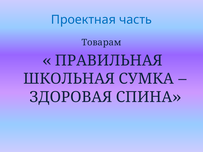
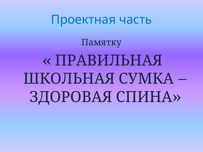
Товарам: Товарам -> Памятку
